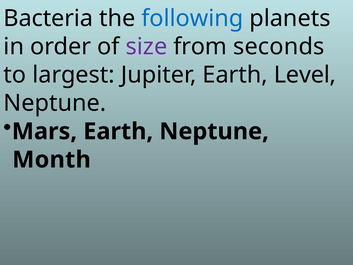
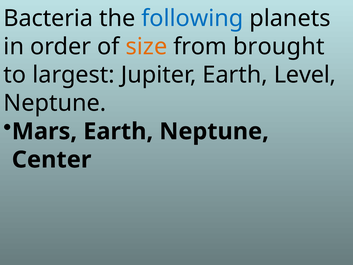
size colour: purple -> orange
seconds: seconds -> brought
Month: Month -> Center
